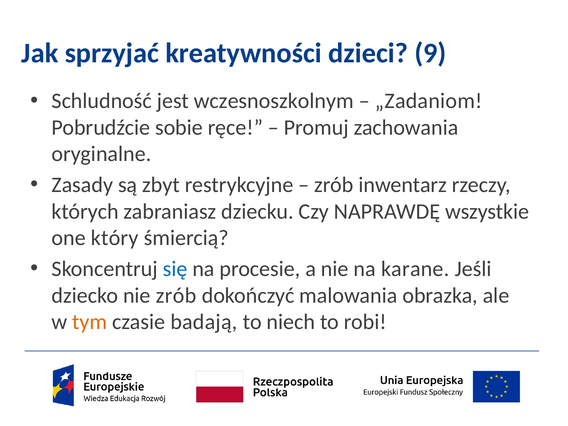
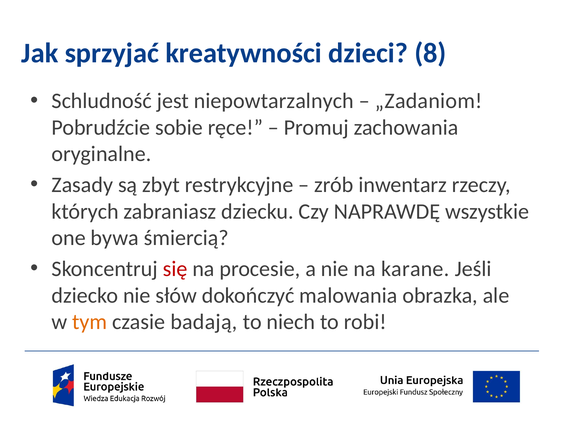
9: 9 -> 8
wczesnoszkolnym: wczesnoszkolnym -> niepowtarzalnych
który: który -> bywa
się colour: blue -> red
nie zrób: zrób -> słów
